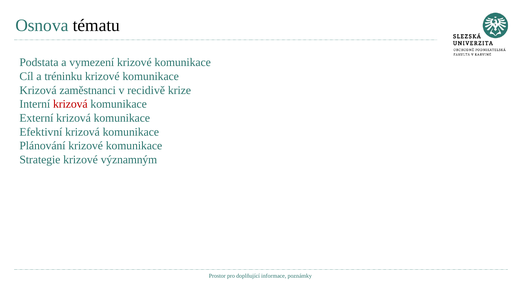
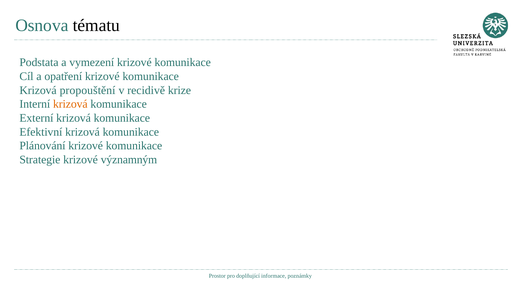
tréninku: tréninku -> opatření
zaměstnanci: zaměstnanci -> propouštění
krizová at (70, 104) colour: red -> orange
